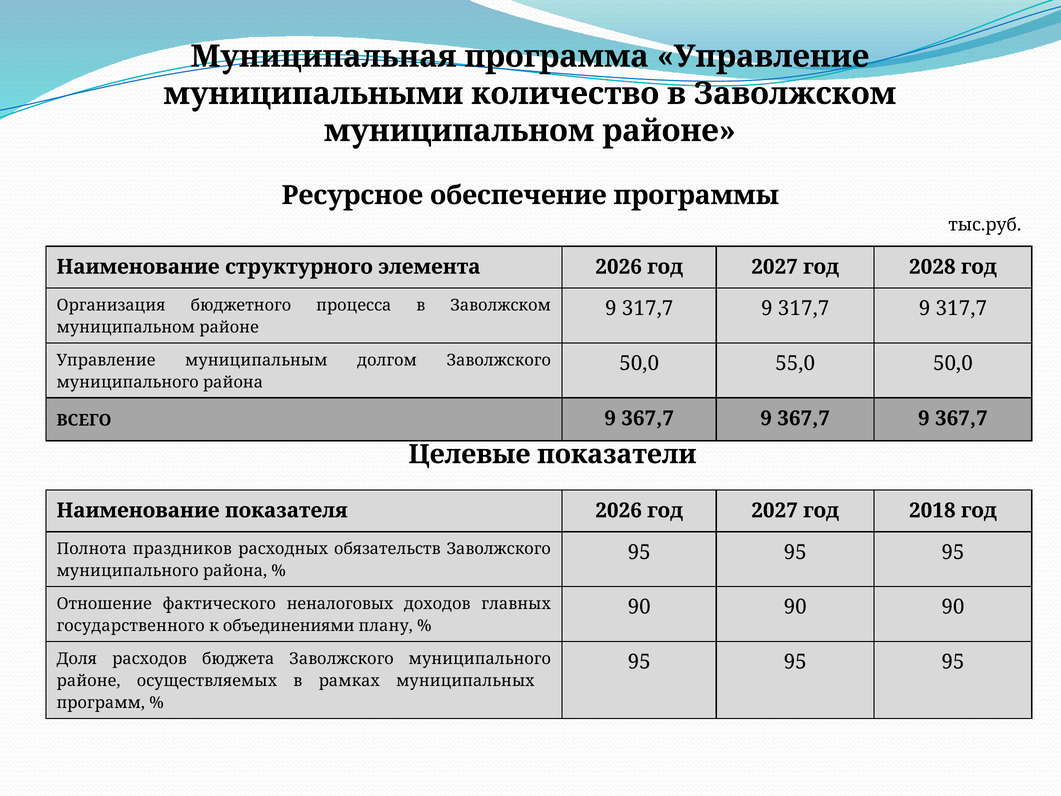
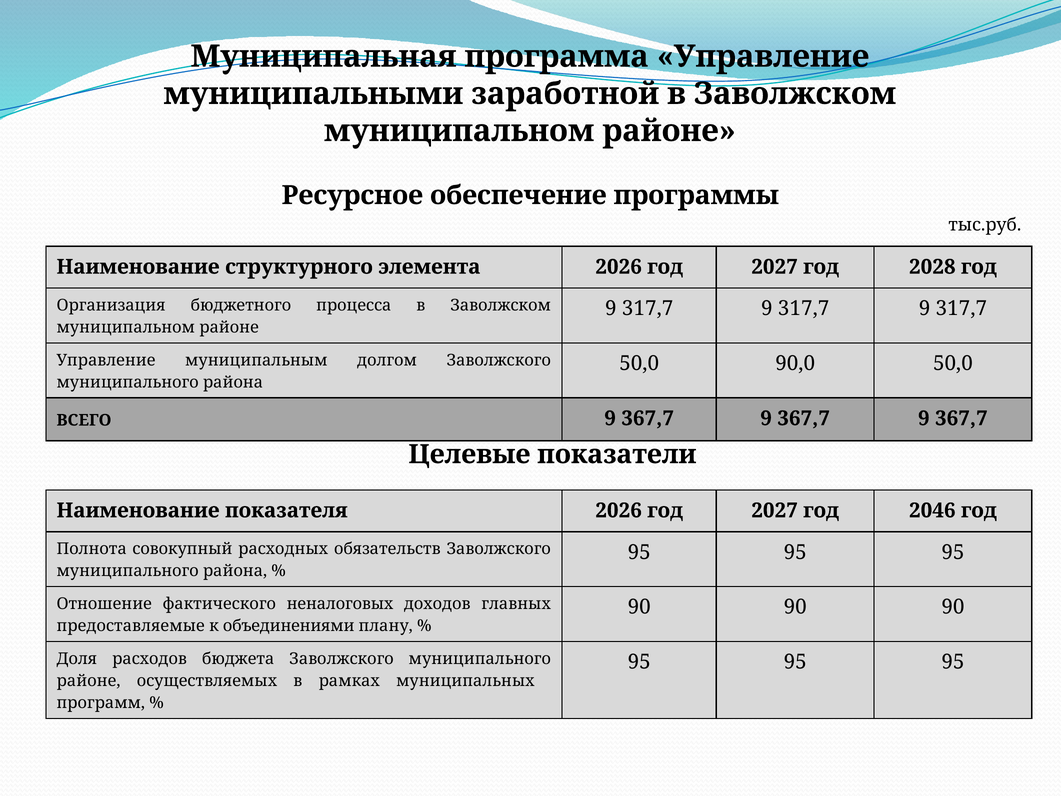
количество: количество -> заработной
55,0: 55,0 -> 90,0
2018: 2018 -> 2046
праздников: праздников -> совокупный
государственного: государственного -> предоставляемые
